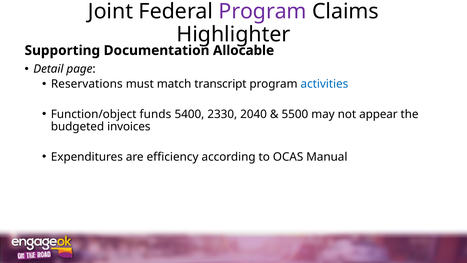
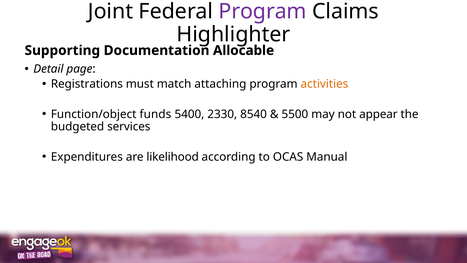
Reservations: Reservations -> Registrations
transcript: transcript -> attaching
activities colour: blue -> orange
2040: 2040 -> 8540
invoices: invoices -> services
efficiency: efficiency -> likelihood
